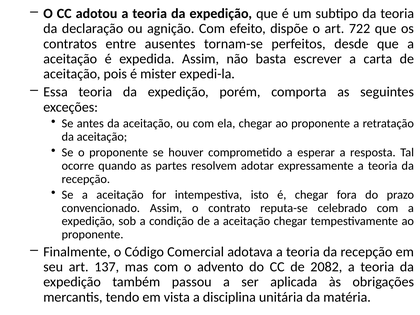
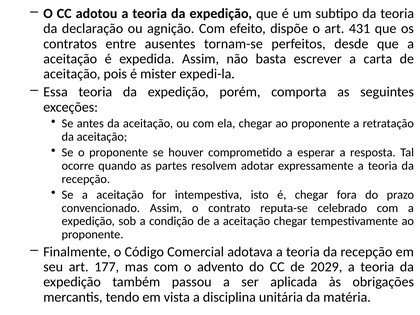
722: 722 -> 431
137: 137 -> 177
2082: 2082 -> 2029
